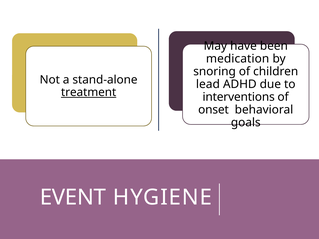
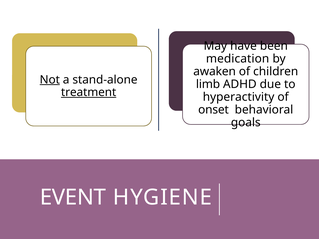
snoring: snoring -> awaken
Not underline: none -> present
lead: lead -> limb
interventions: interventions -> hyperactivity
